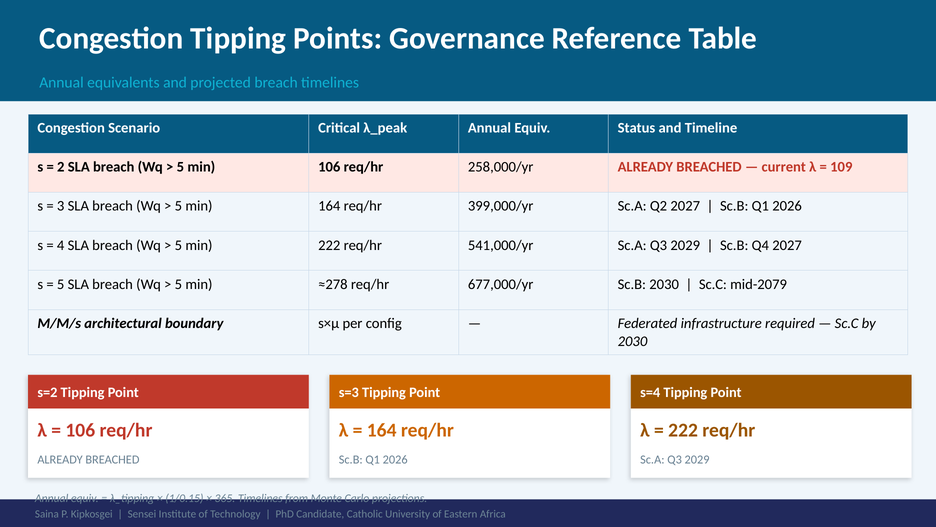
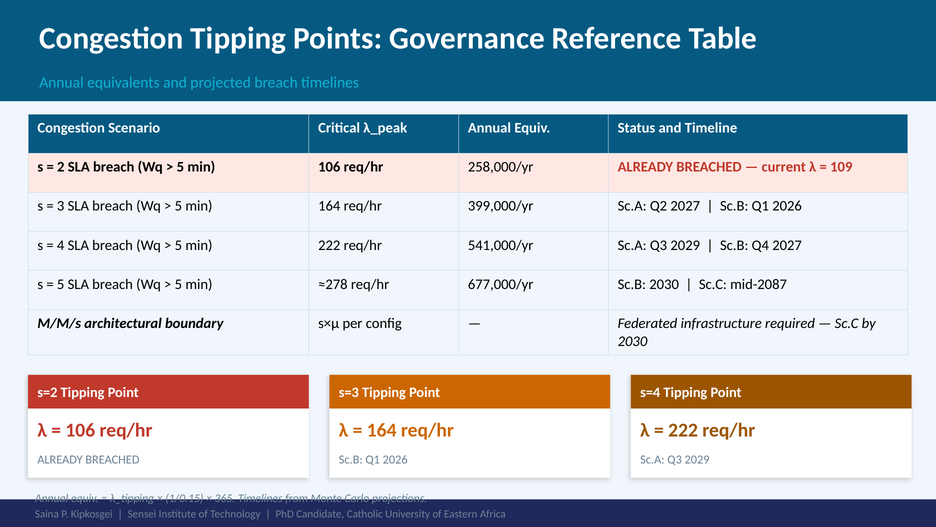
mid-2079: mid-2079 -> mid-2087
